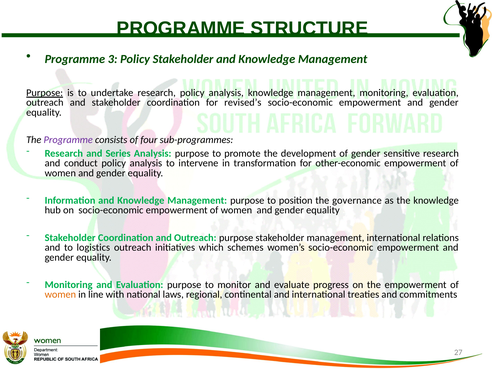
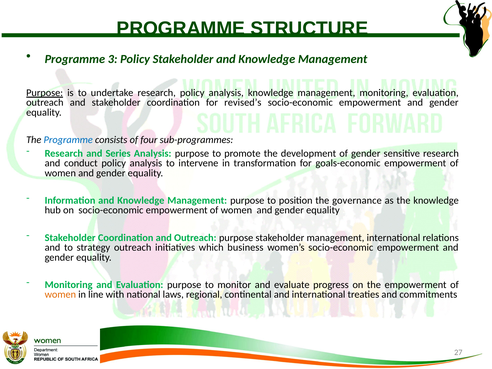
Programme at (68, 140) colour: purple -> blue
other-economic: other-economic -> goals-economic
logistics: logistics -> strategy
schemes: schemes -> business
